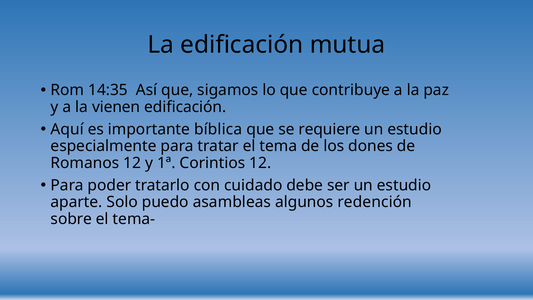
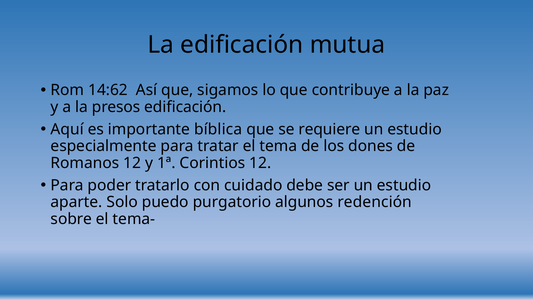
14:35: 14:35 -> 14:62
vienen: vienen -> presos
asambleas: asambleas -> purgatorio
